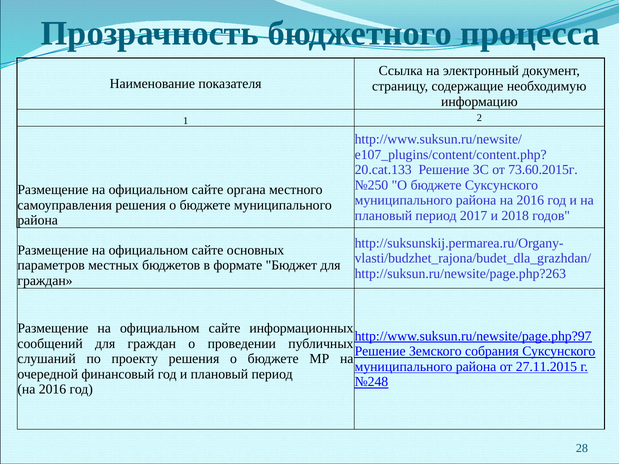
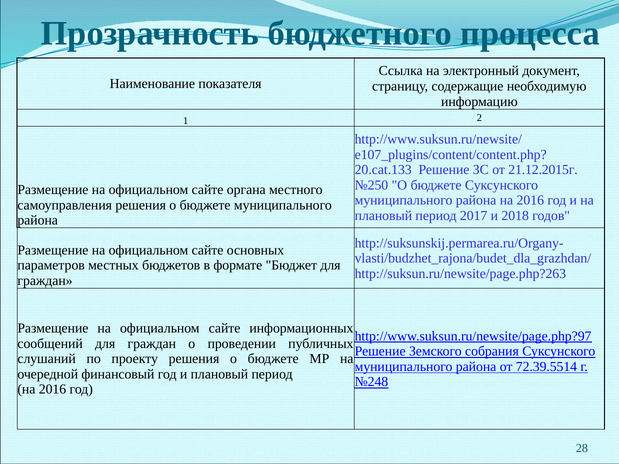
73.60.2015г: 73.60.2015г -> 21.12.2015г
27.11.2015: 27.11.2015 -> 72.39.5514
